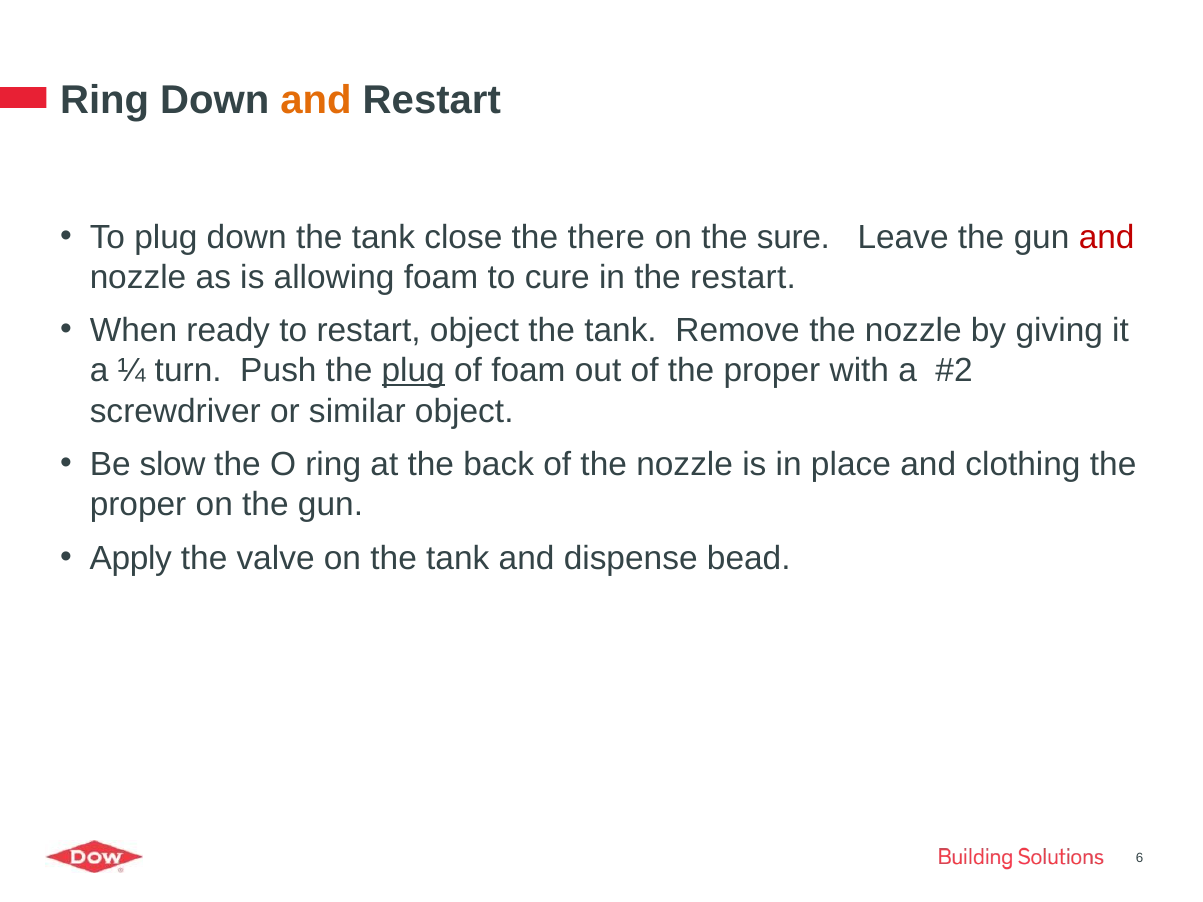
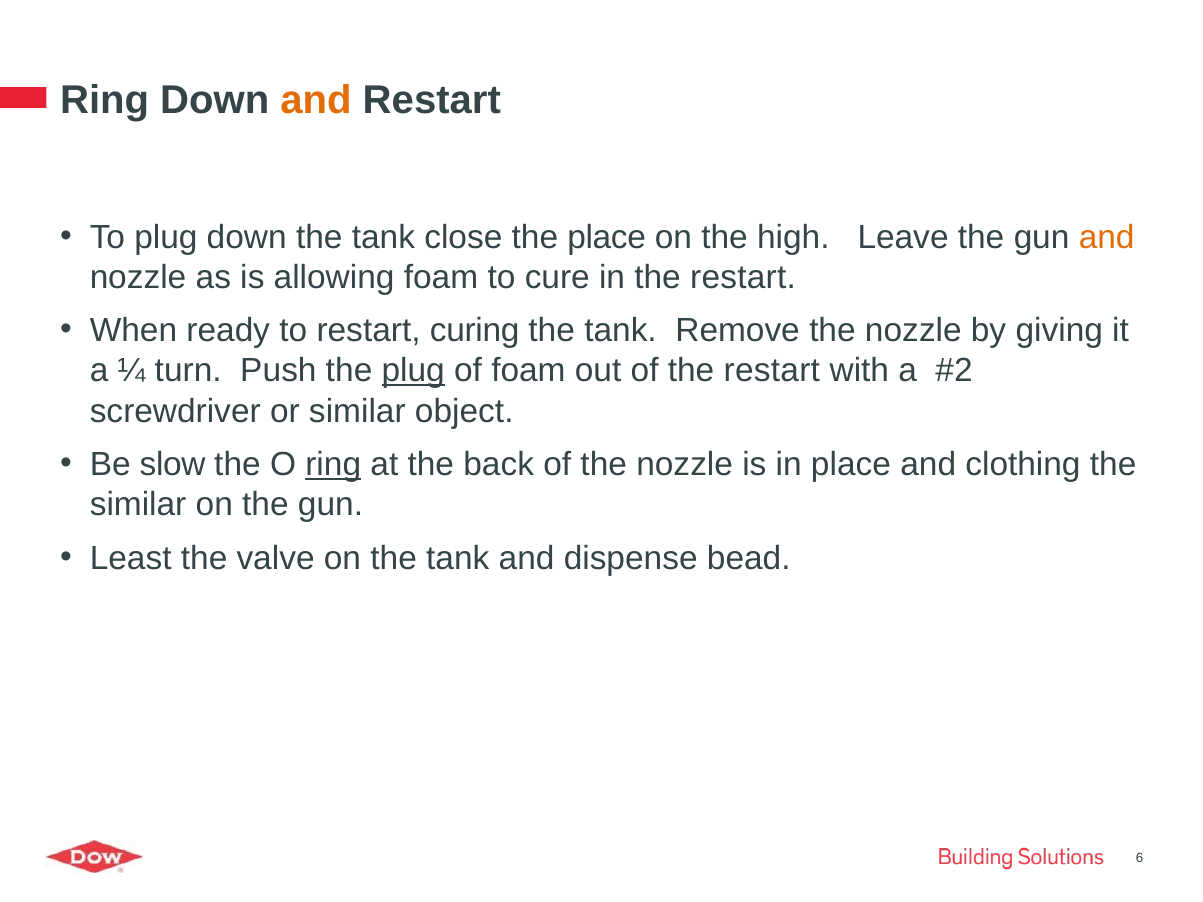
the there: there -> place
sure: sure -> high
and at (1107, 237) colour: red -> orange
restart object: object -> curing
of the proper: proper -> restart
ring at (333, 465) underline: none -> present
proper at (138, 505): proper -> similar
Apply: Apply -> Least
